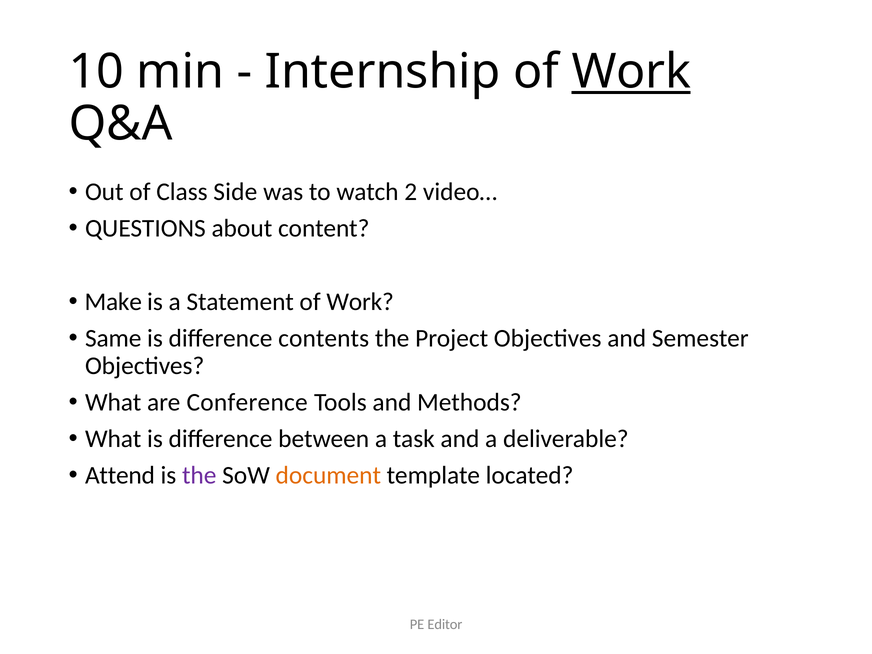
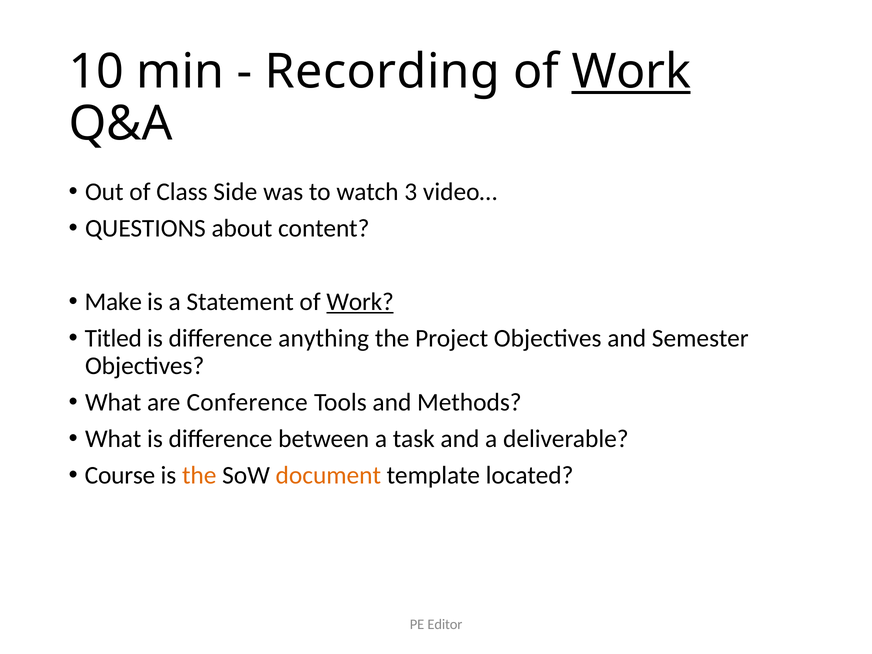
Internship: Internship -> Recording
2: 2 -> 3
Work at (360, 302) underline: none -> present
Same: Same -> Titled
contents: contents -> anything
Attend: Attend -> Course
the at (199, 475) colour: purple -> orange
